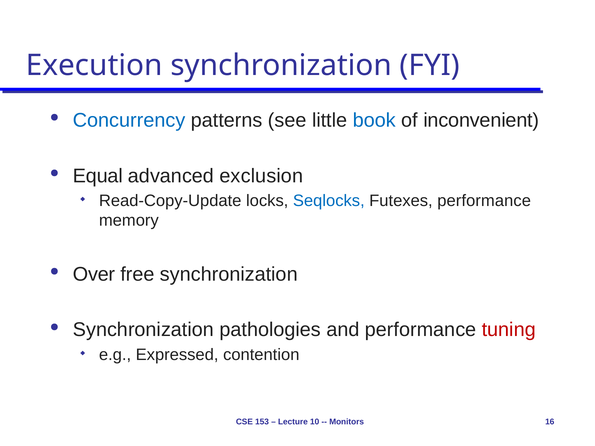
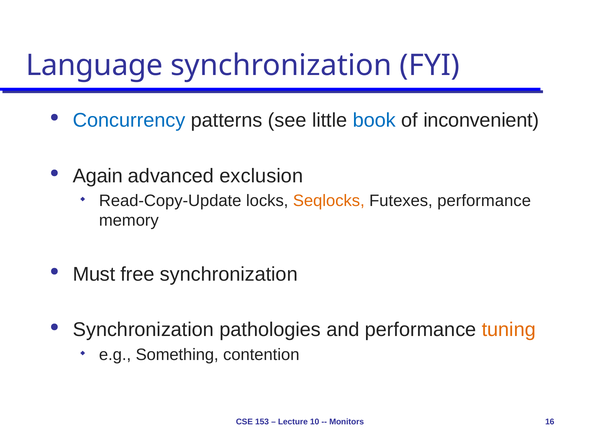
Execution: Execution -> Language
Equal: Equal -> Again
Seqlocks colour: blue -> orange
Over: Over -> Must
tuning colour: red -> orange
Expressed: Expressed -> Something
